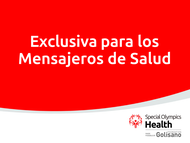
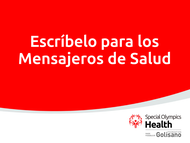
Exclusiva: Exclusiva -> Escríbelo
